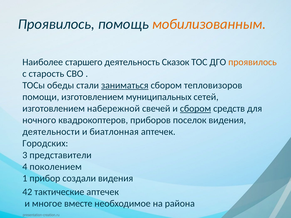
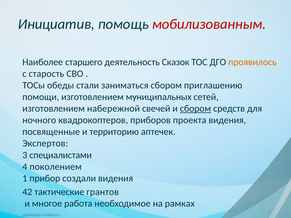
Проявилось at (56, 24): Проявилось -> Инициатив
мобилизованным colour: orange -> red
заниматься underline: present -> none
тепловизоров: тепловизоров -> приглашению
поселок: поселок -> проекта
деятельности: деятельности -> посвященные
биатлонная: биатлонная -> территорию
Городских: Городских -> Экспертов
представители: представители -> специалистами
тактические аптечек: аптечек -> грантов
вместе: вместе -> работа
района: района -> рамках
